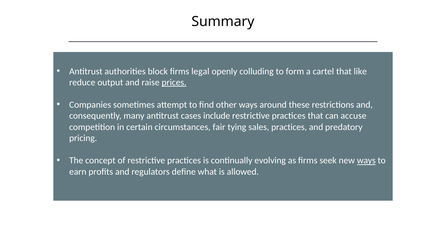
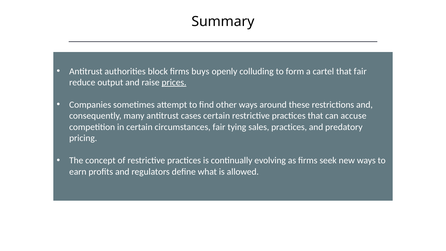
legal: legal -> buys
that like: like -> fair
cases include: include -> certain
ways at (366, 160) underline: present -> none
